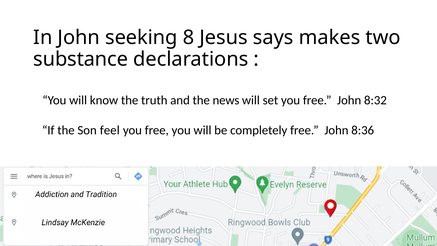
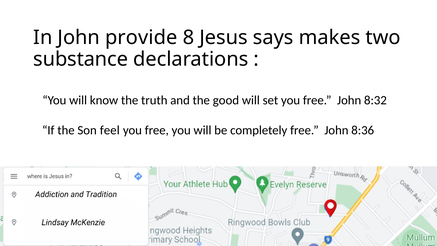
seeking: seeking -> provide
news: news -> good
